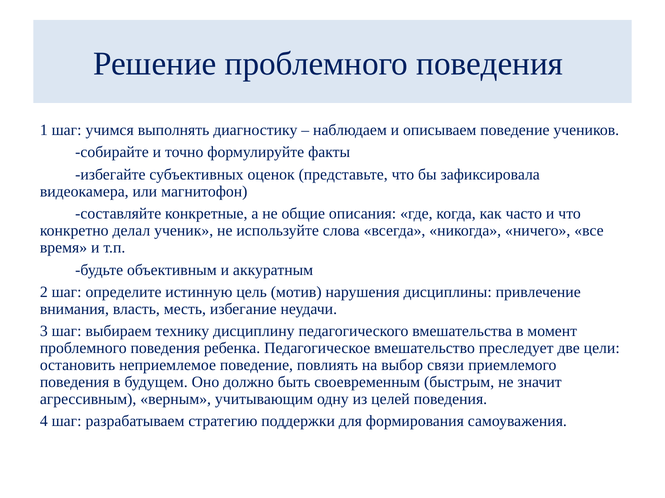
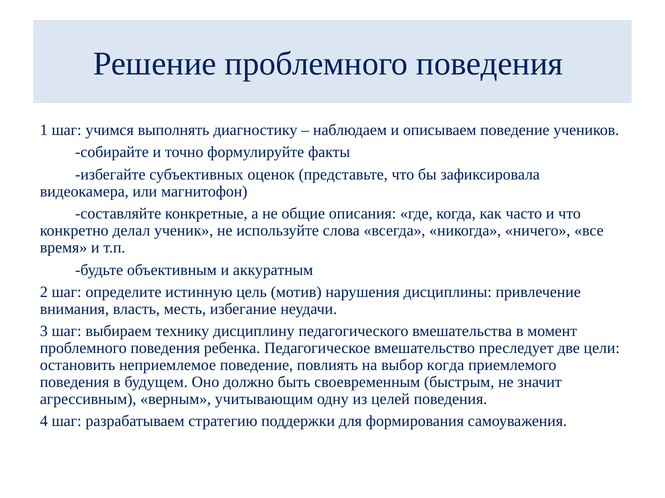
выбор связи: связи -> когда
